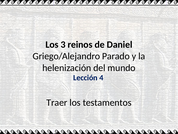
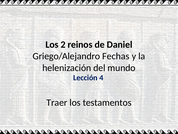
3: 3 -> 2
Parado: Parado -> Fechas
